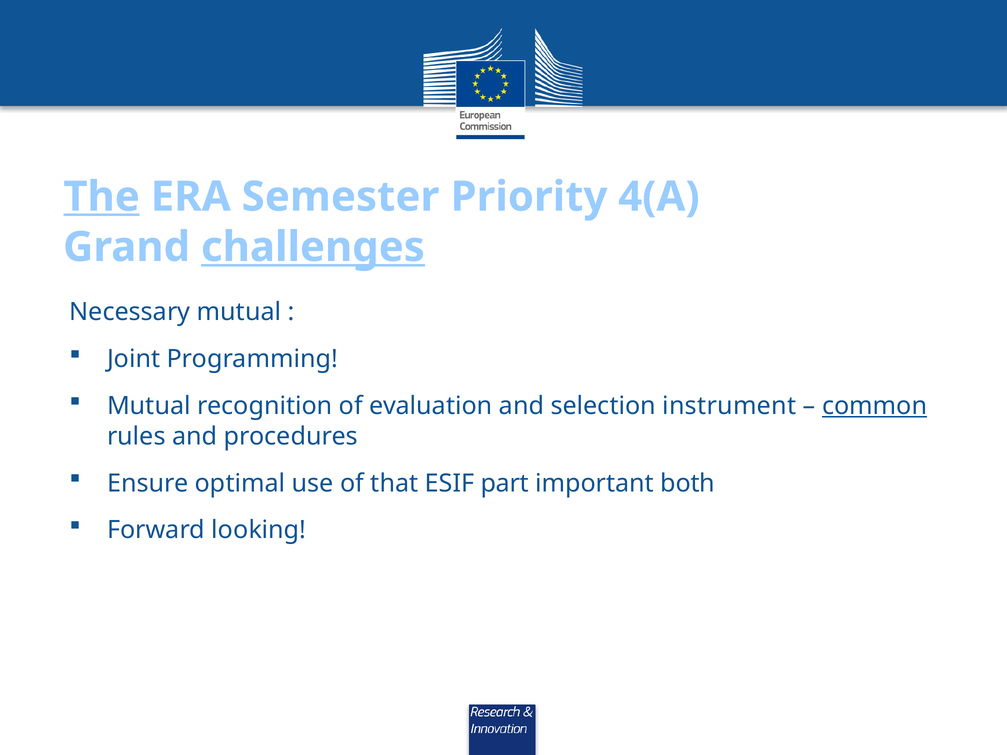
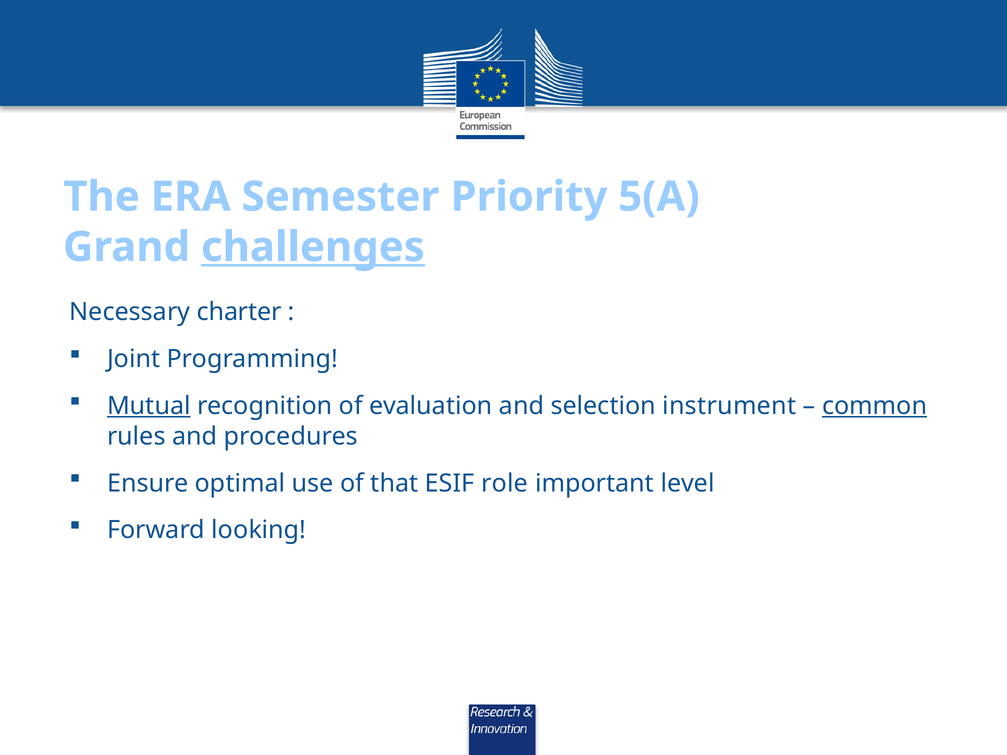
The underline: present -> none
4(A: 4(A -> 5(A
Necessary mutual: mutual -> charter
Mutual at (149, 406) underline: none -> present
part: part -> role
both: both -> level
